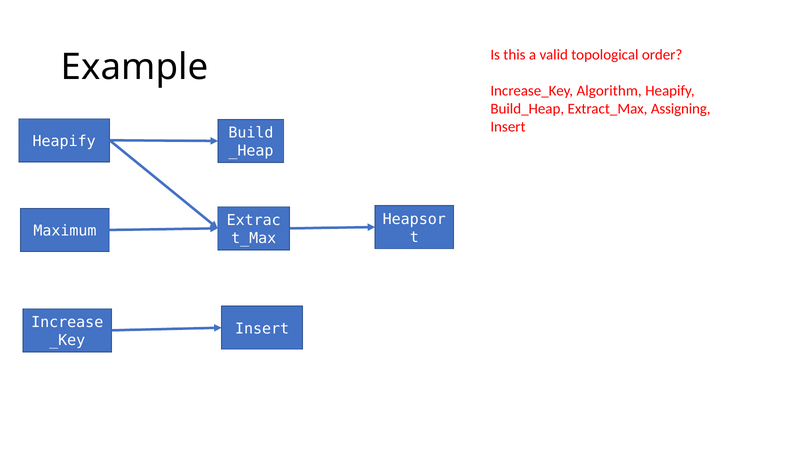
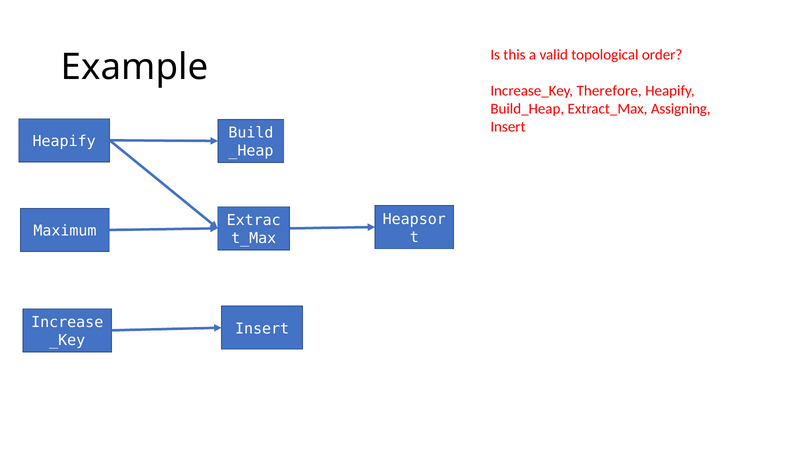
Algorithm: Algorithm -> Therefore
